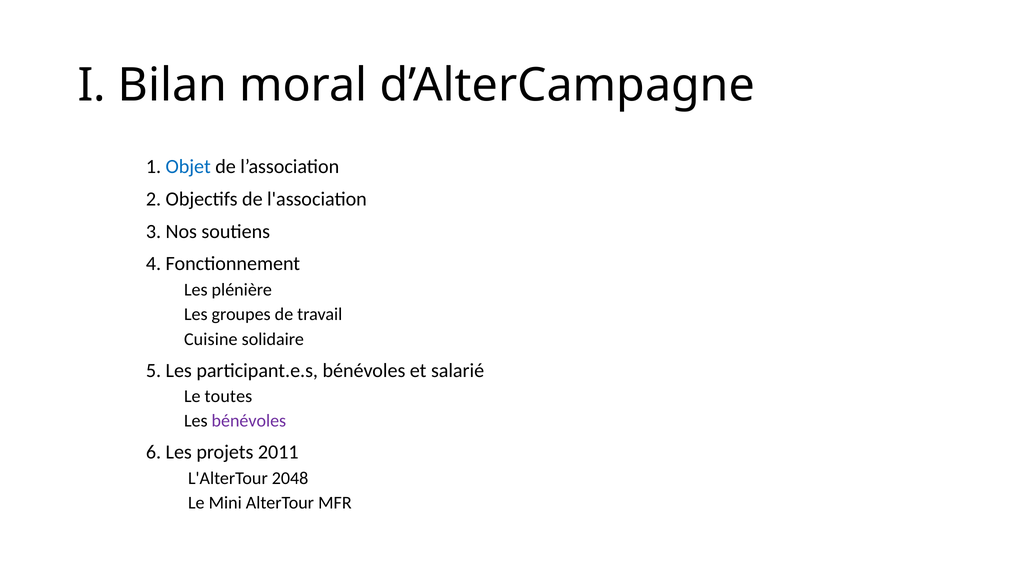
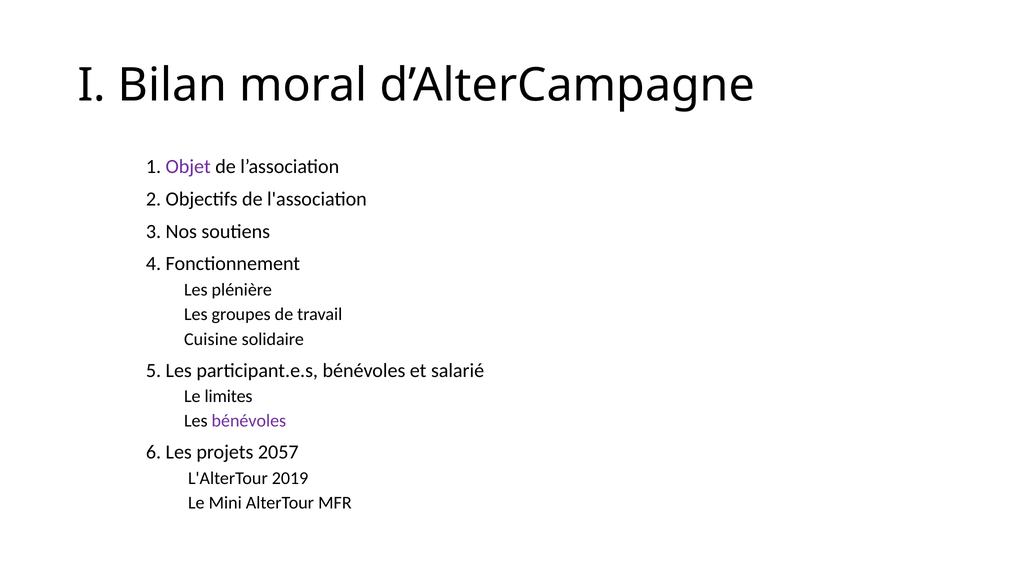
Objet colour: blue -> purple
toutes: toutes -> limites
2011: 2011 -> 2057
2048: 2048 -> 2019
